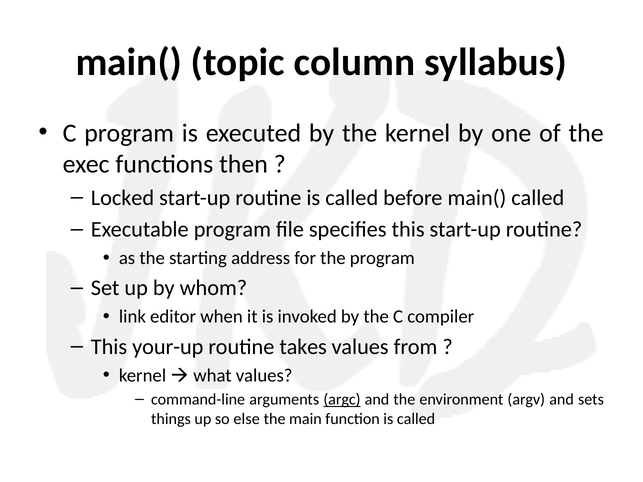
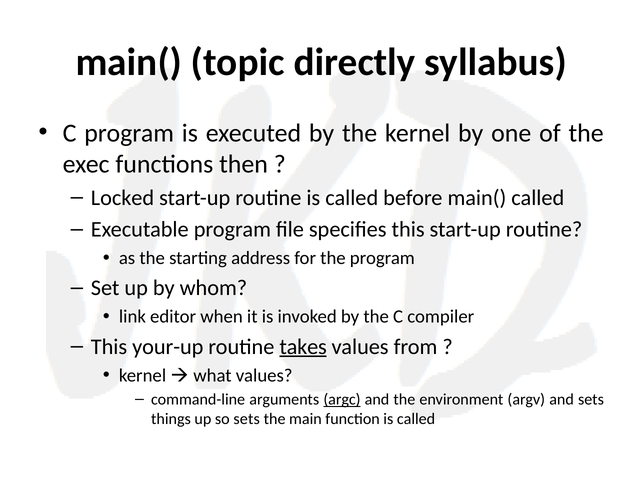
column: column -> directly
takes underline: none -> present
so else: else -> sets
